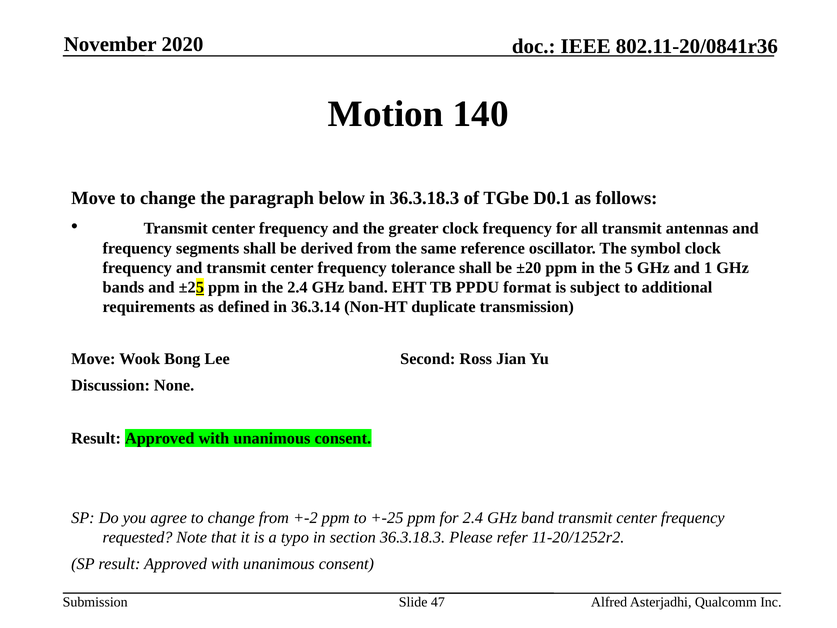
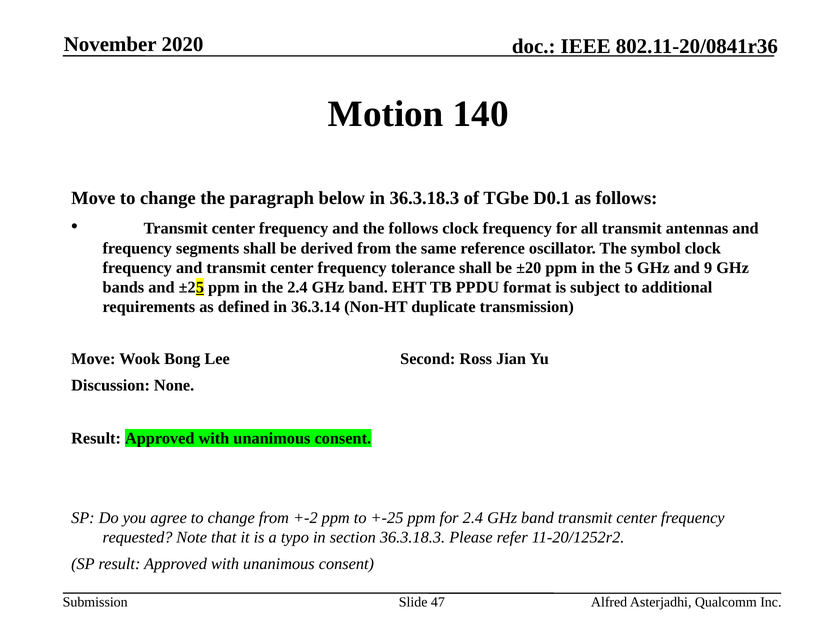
the greater: greater -> follows
1: 1 -> 9
